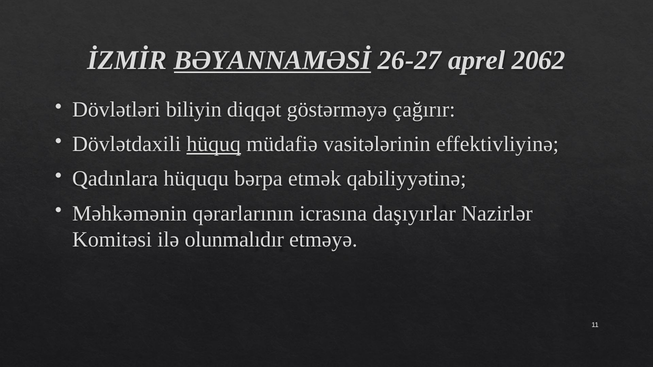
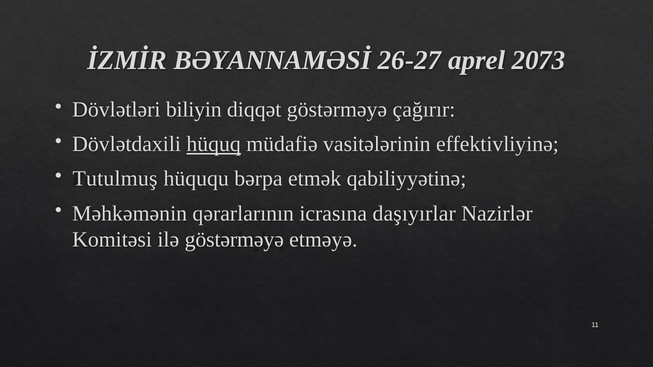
BƏYANNAMƏSİ underline: present -> none
2062: 2062 -> 2073
Qadınlara: Qadınlara -> Tutulmuş
ilə olunmalıdır: olunmalıdır -> göstərməyə
